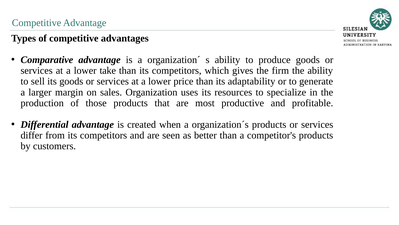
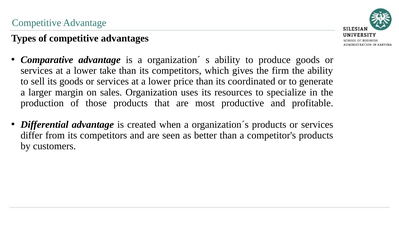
adaptability: adaptability -> coordinated
